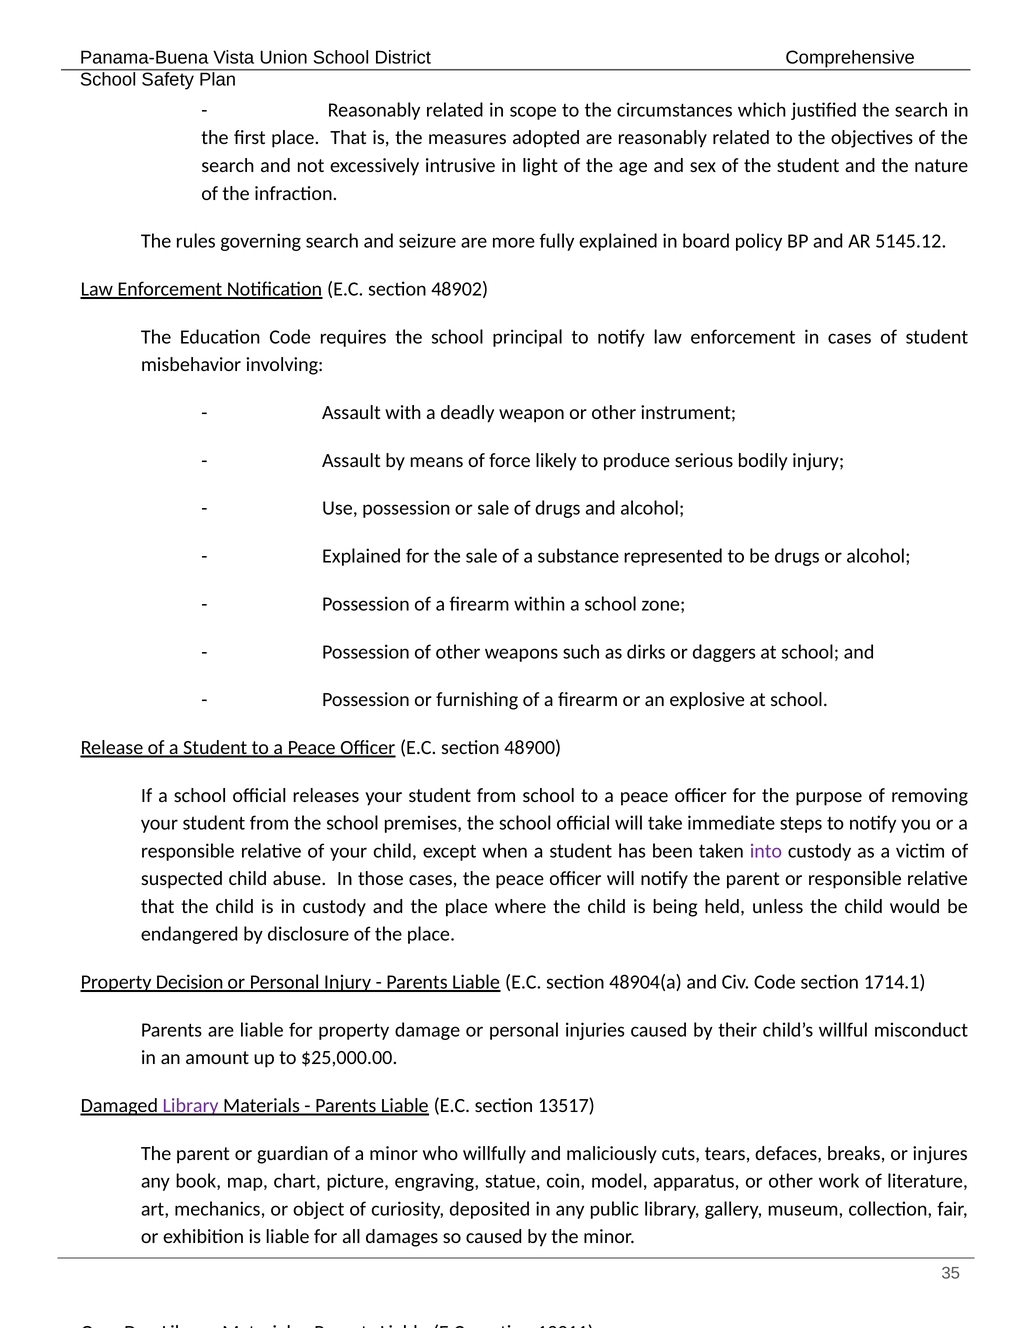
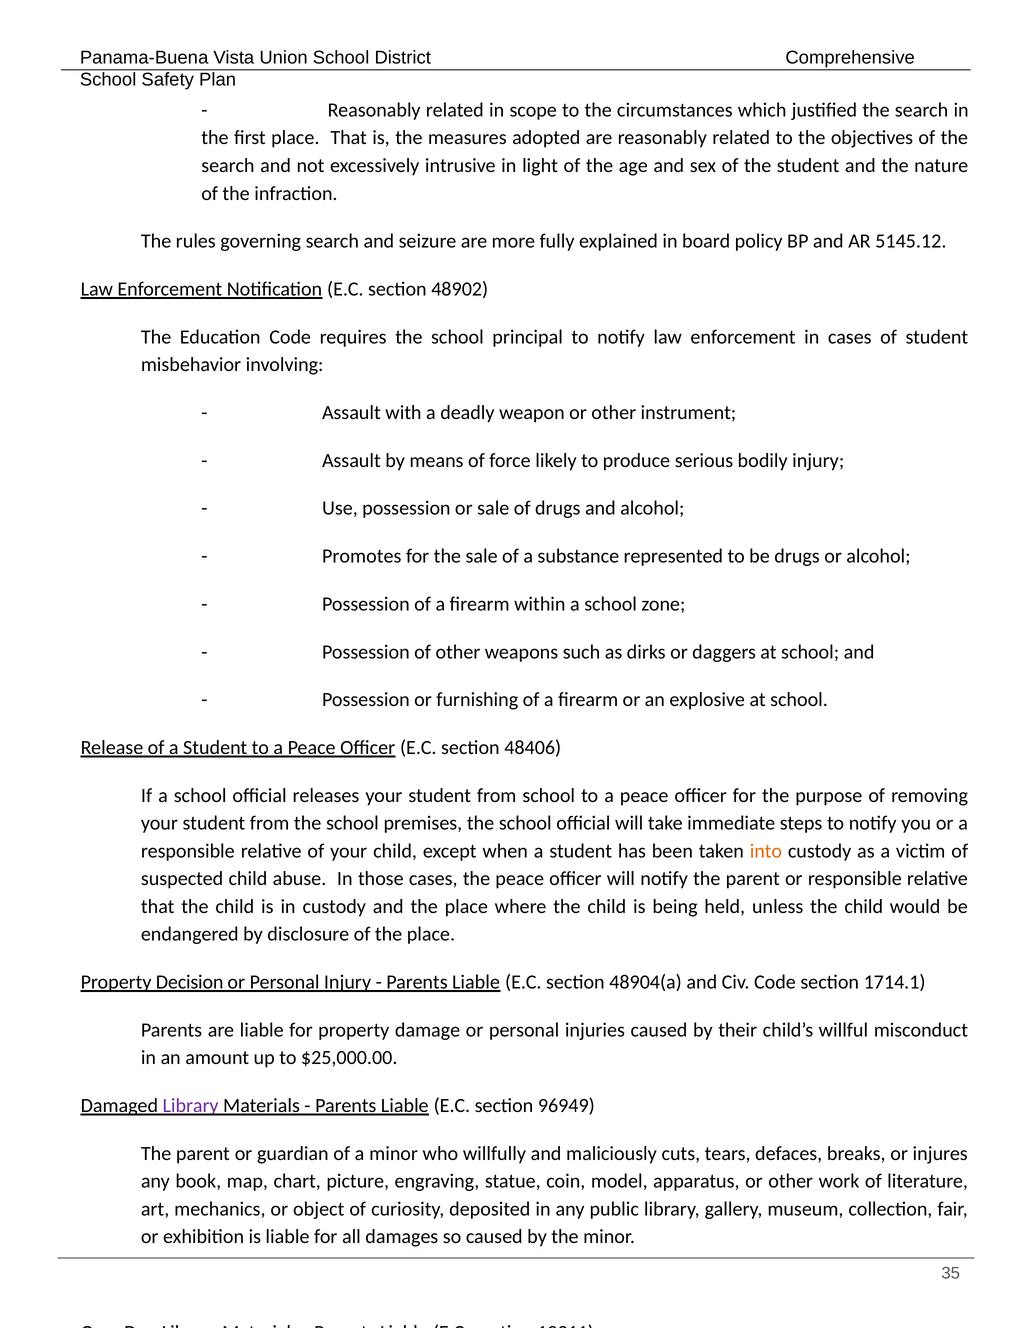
Explained at (362, 556): Explained -> Promotes
48900: 48900 -> 48406
into colour: purple -> orange
13517: 13517 -> 96949
